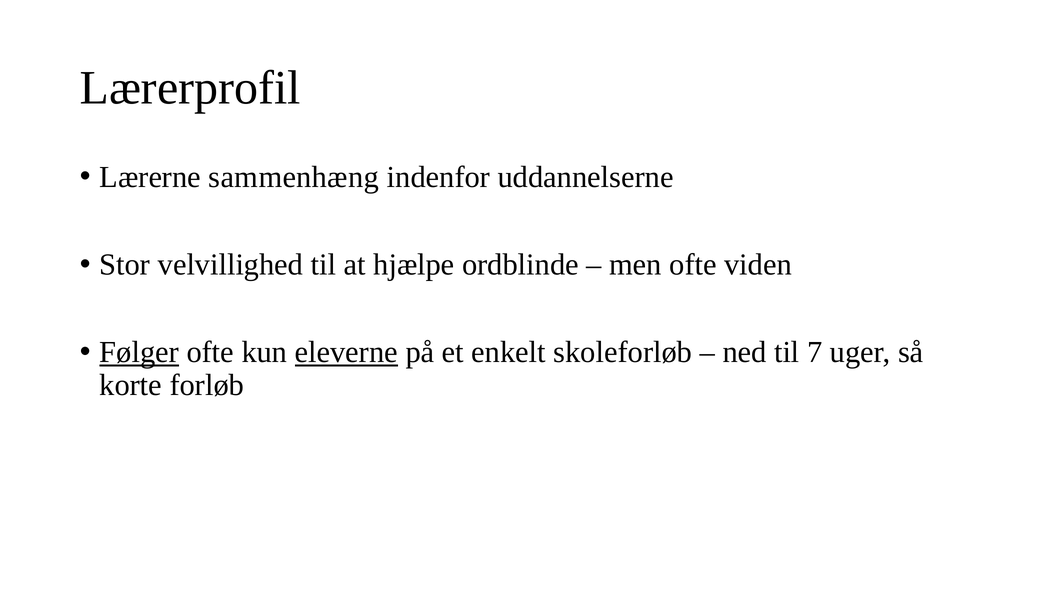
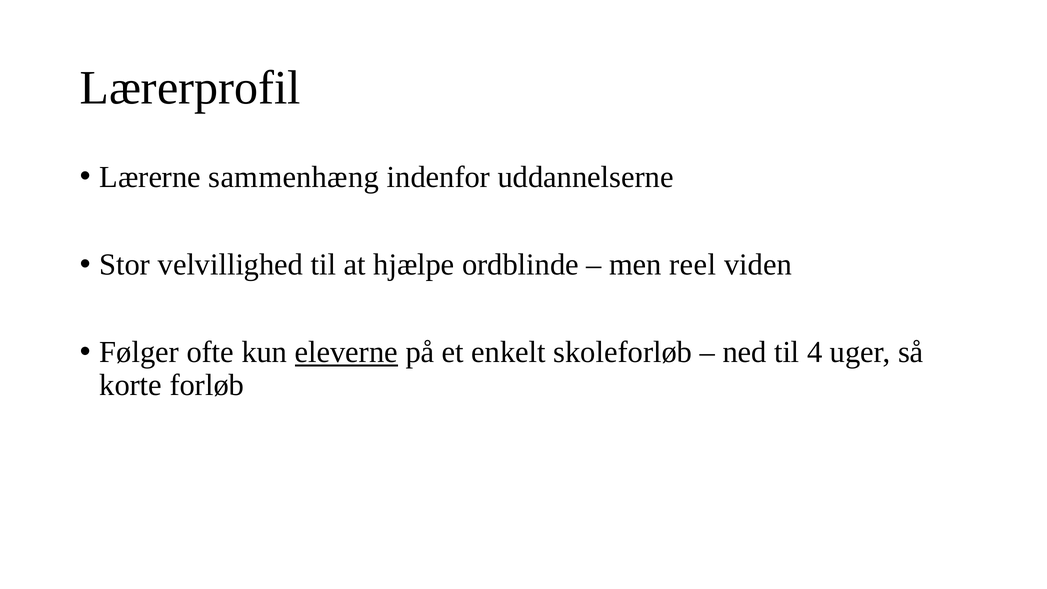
men ofte: ofte -> reel
Følger underline: present -> none
7: 7 -> 4
